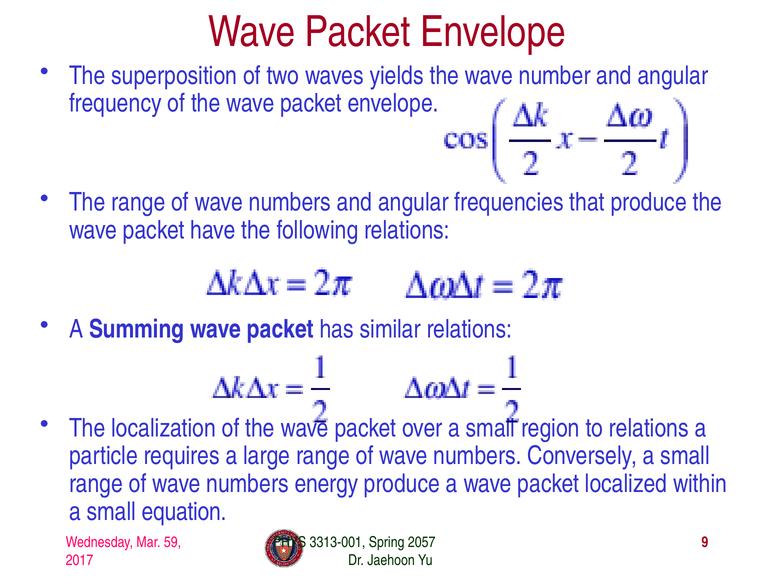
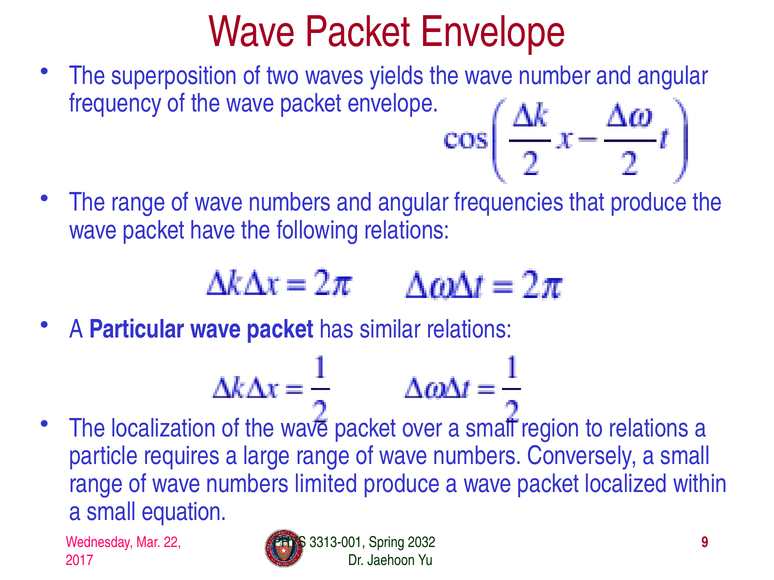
Summing: Summing -> Particular
energy: energy -> limited
59: 59 -> 22
2057: 2057 -> 2032
